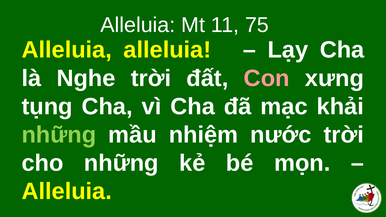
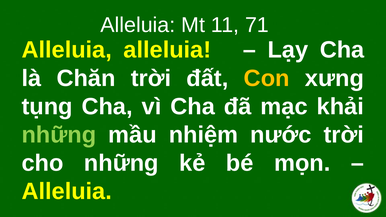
75: 75 -> 71
Nghe: Nghe -> Chăn
Con colour: pink -> yellow
